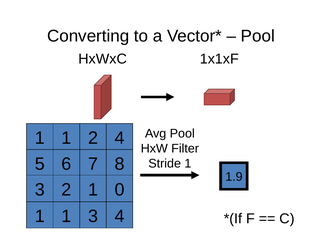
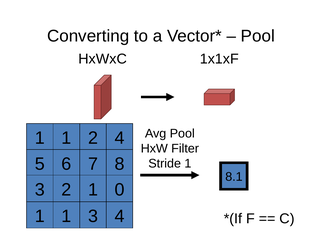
1.9: 1.9 -> 8.1
